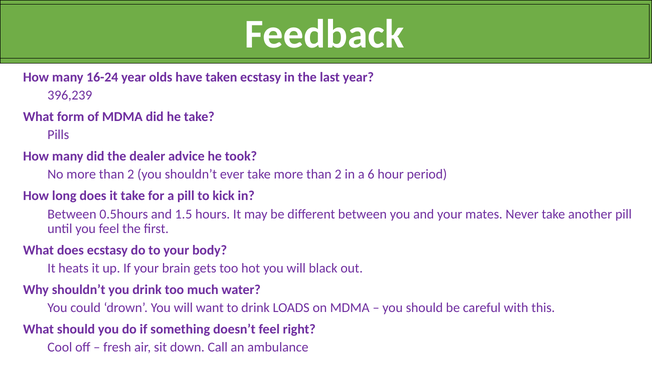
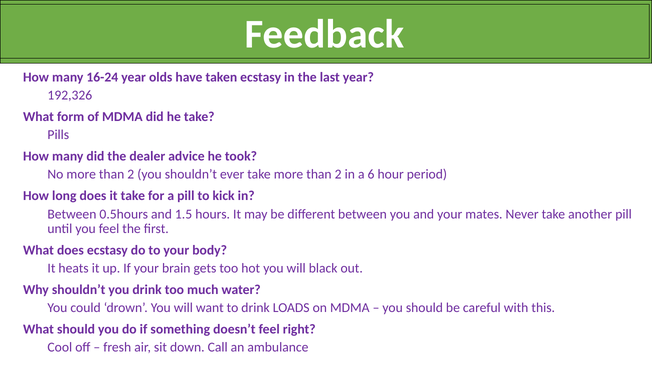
396,239: 396,239 -> 192,326
